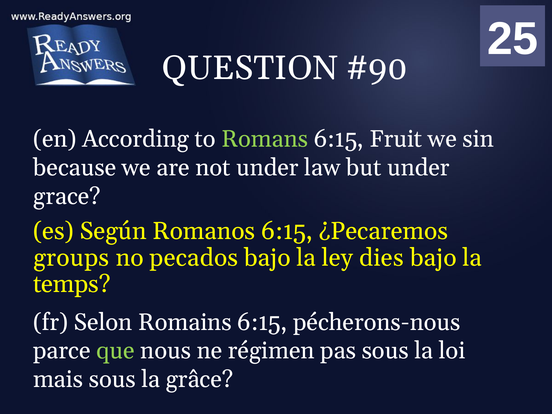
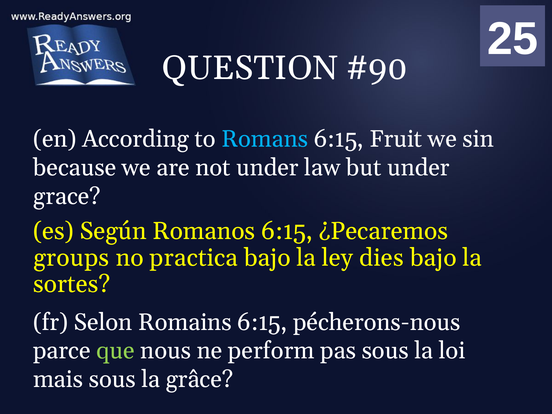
Romans colour: light green -> light blue
pecados: pecados -> practica
temps: temps -> sortes
régimen: régimen -> perform
